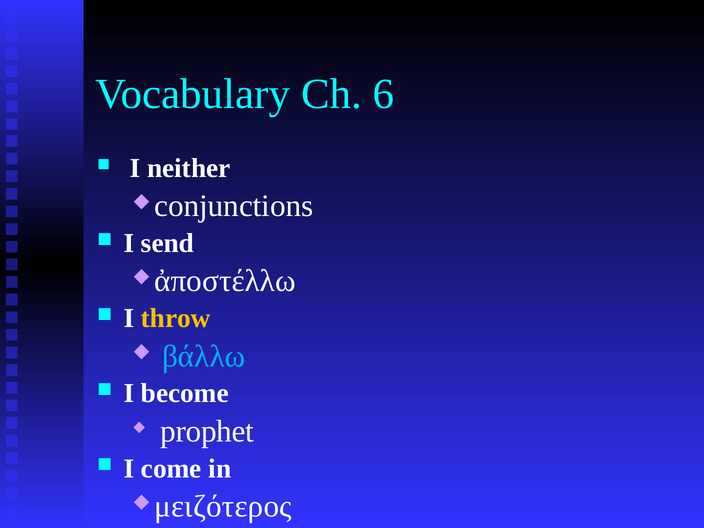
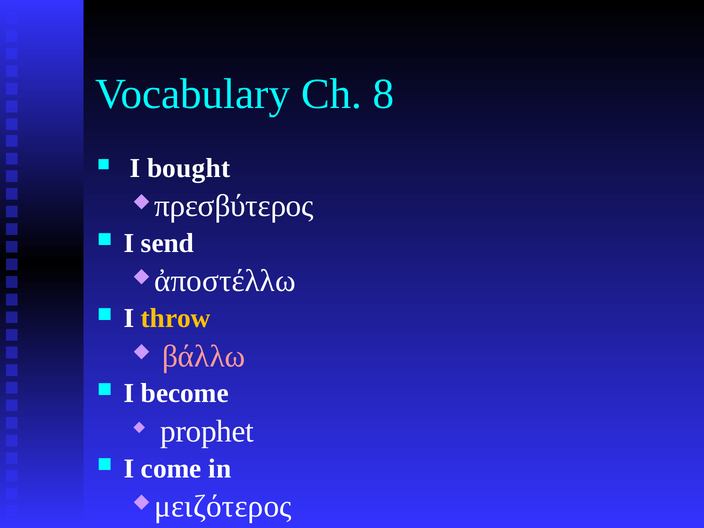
6: 6 -> 8
neither: neither -> bought
conjunctions: conjunctions -> πρεσβύτερος
βάλλω colour: light blue -> pink
